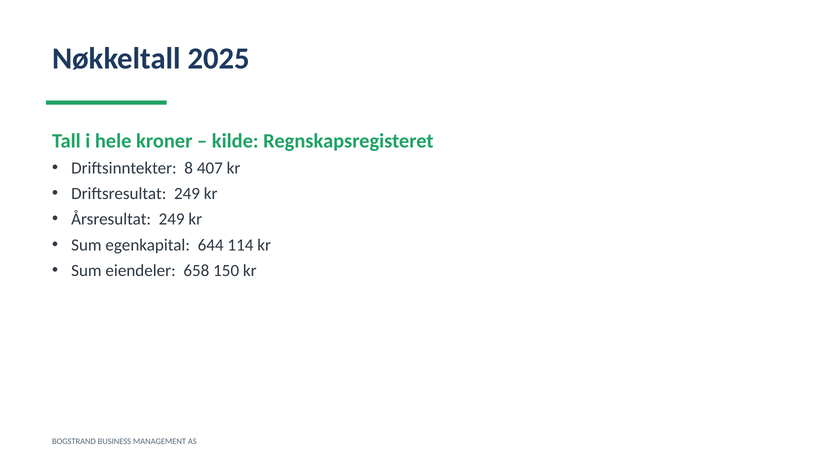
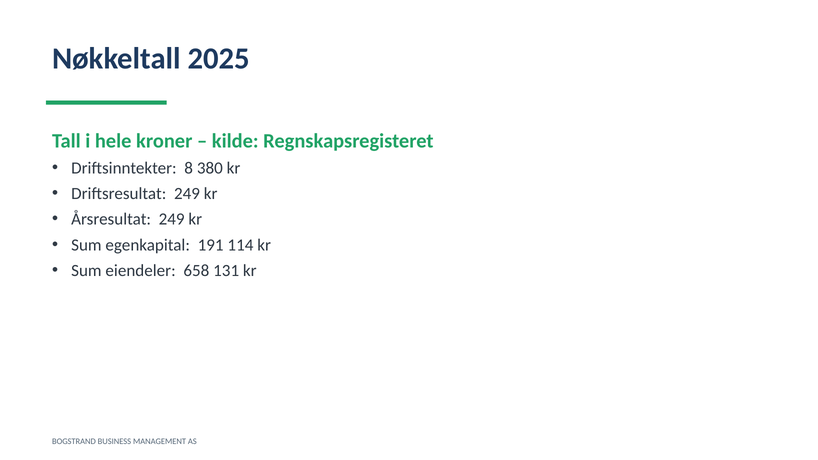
407: 407 -> 380
644: 644 -> 191
150: 150 -> 131
